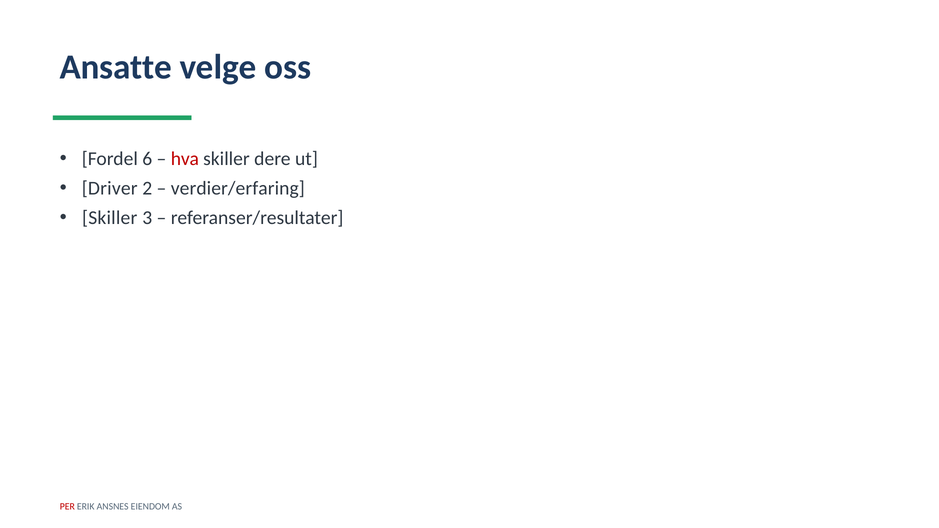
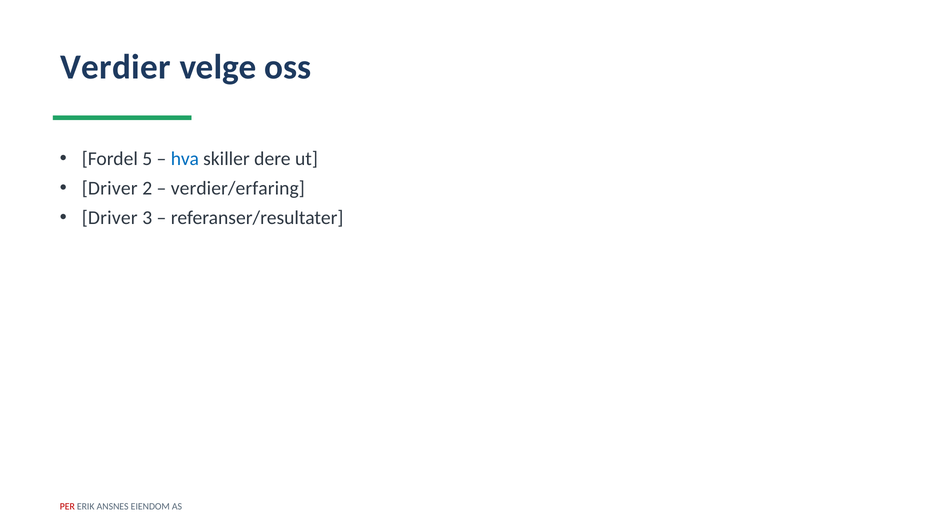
Ansatte: Ansatte -> Verdier
6: 6 -> 5
hva colour: red -> blue
Skiller at (110, 218): Skiller -> Driver
